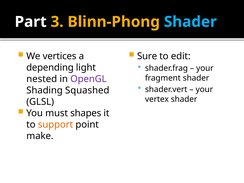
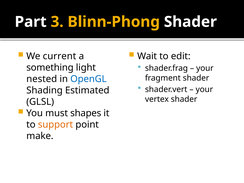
Shader at (190, 22) colour: light blue -> white
vertices: vertices -> current
Sure: Sure -> Wait
depending: depending -> something
OpenGL colour: purple -> blue
Squashed: Squashed -> Estimated
